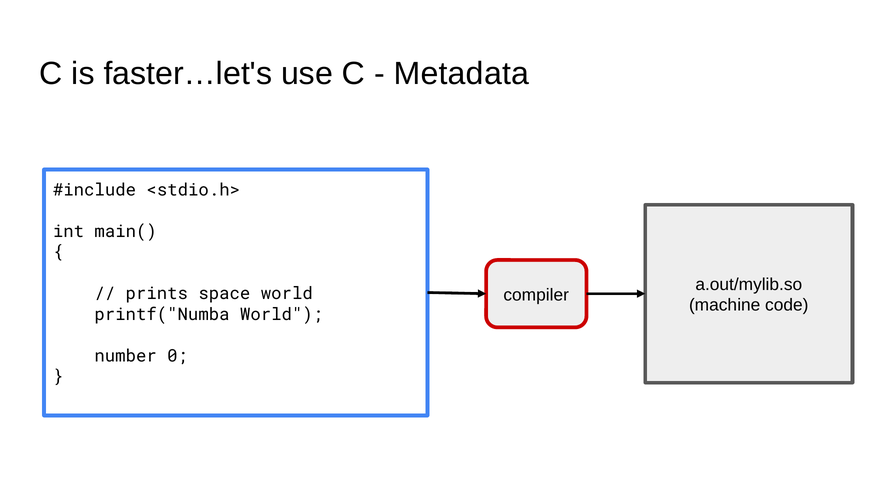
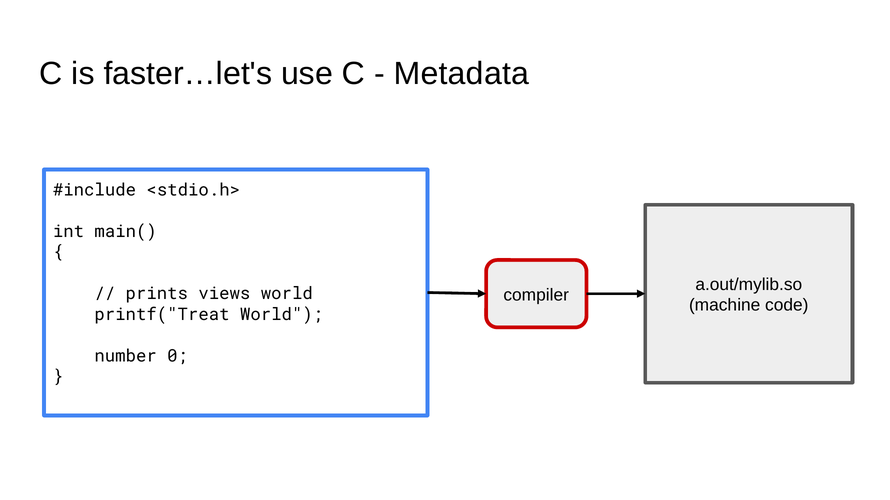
space: space -> views
printf("Numba: printf("Numba -> printf("Treat
